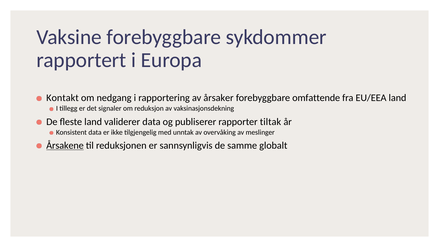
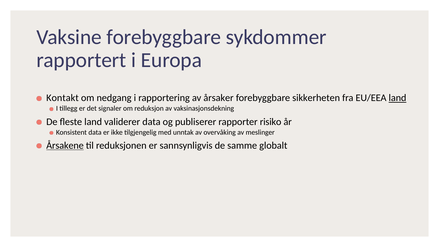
omfattende: omfattende -> sikkerheten
land at (397, 98) underline: none -> present
tiltak: tiltak -> risiko
